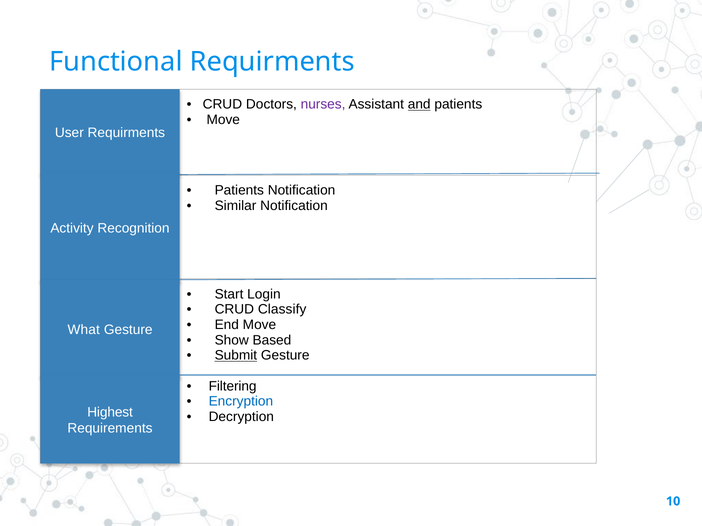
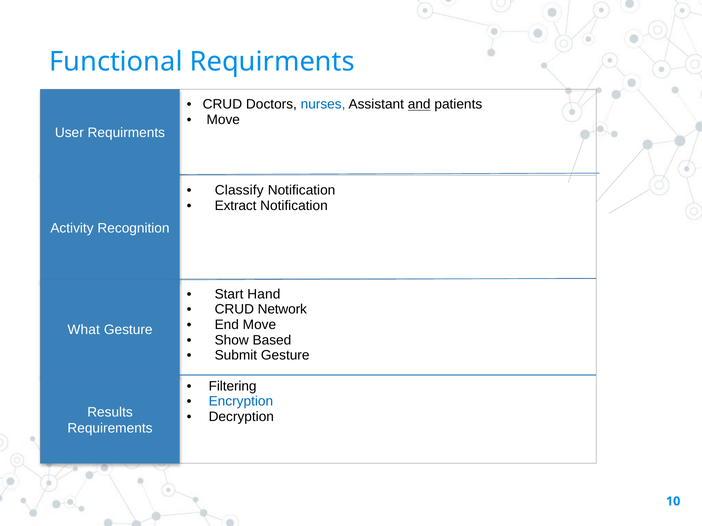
nurses colour: purple -> blue
Patients at (239, 191): Patients -> Classify
Similar: Similar -> Extract
Login: Login -> Hand
Classify: Classify -> Network
Submit underline: present -> none
Highest: Highest -> Results
